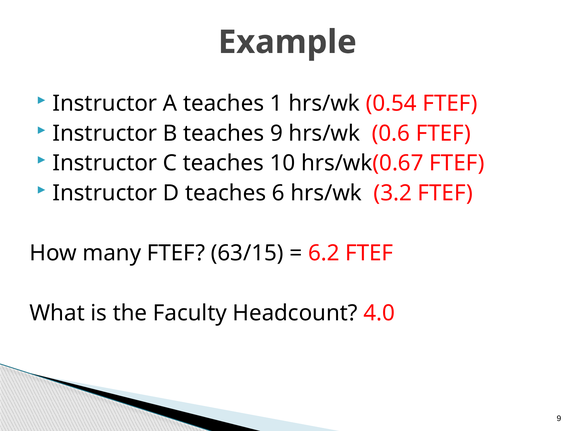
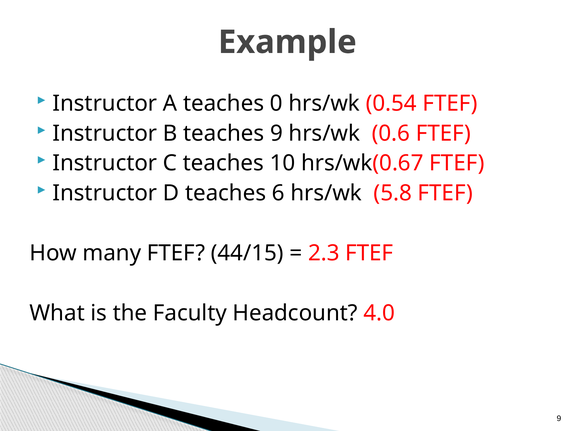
1: 1 -> 0
3.2: 3.2 -> 5.8
63/15: 63/15 -> 44/15
6.2: 6.2 -> 2.3
